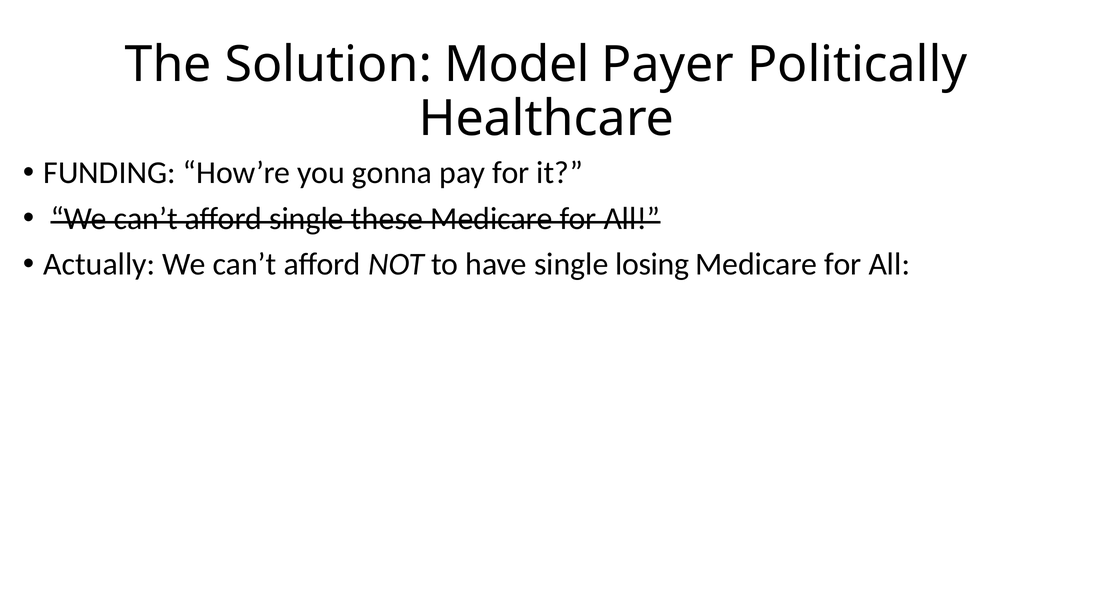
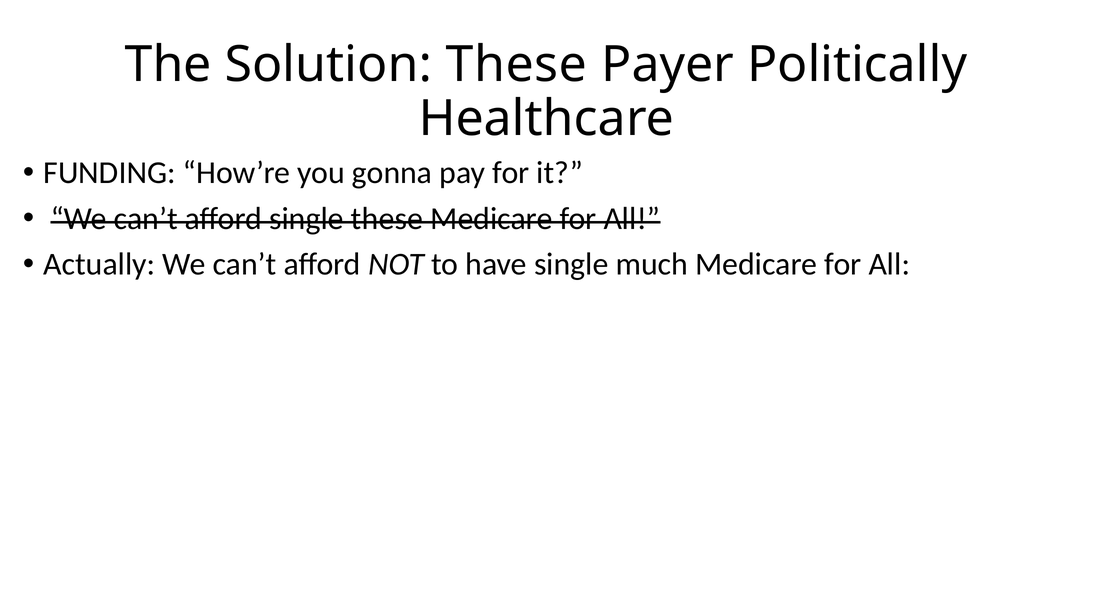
Solution Model: Model -> These
losing: losing -> much
